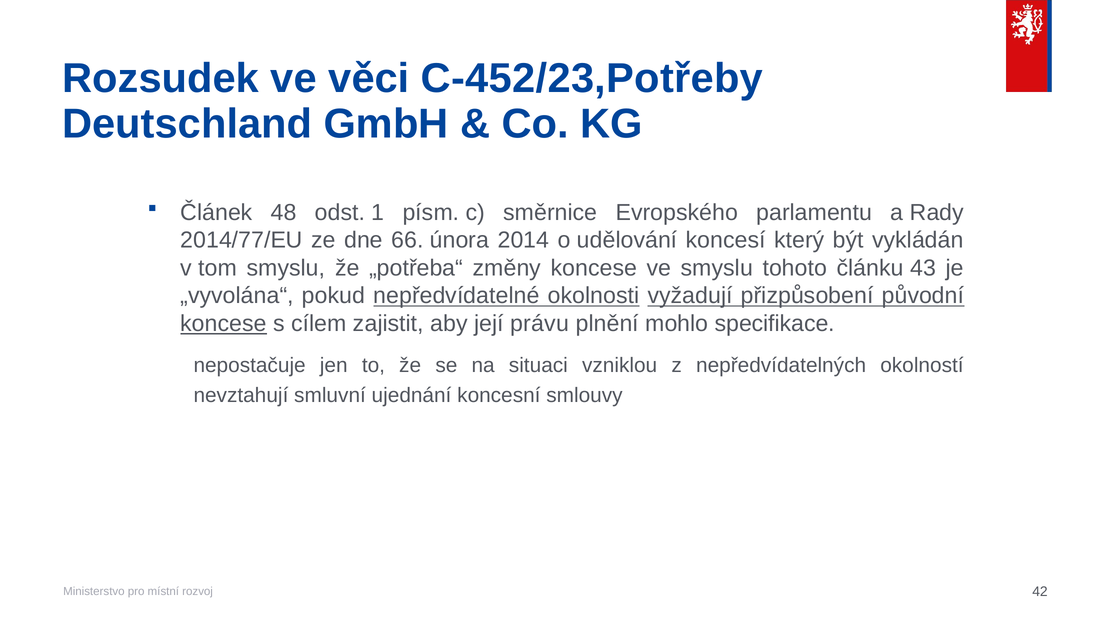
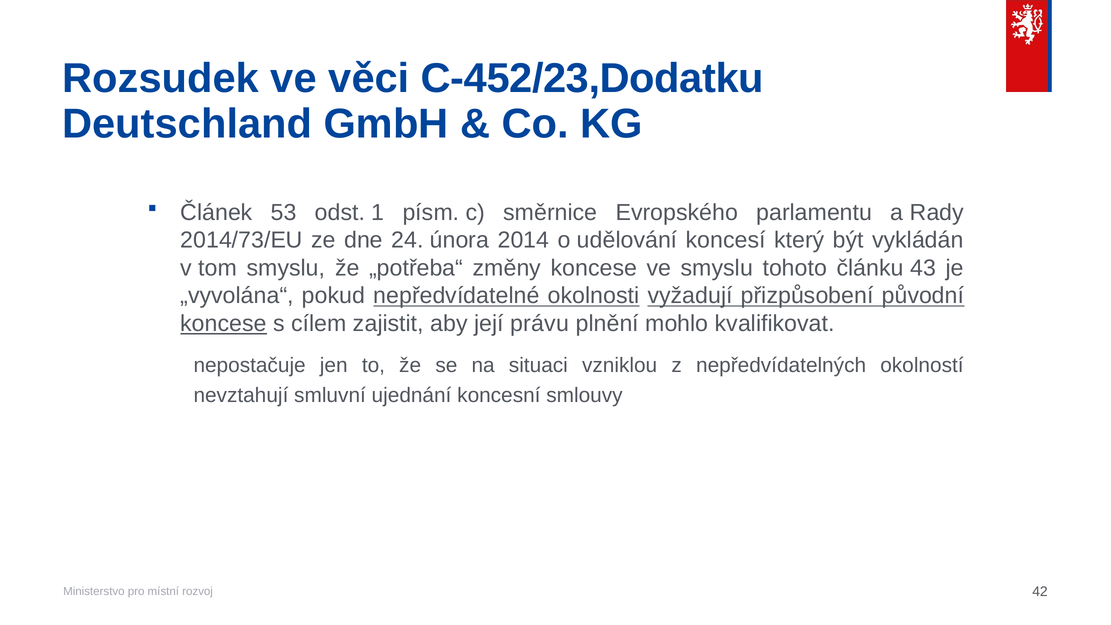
C‑452/23,Potřeby: C‑452/23,Potřeby -> C‑452/23,Dodatku
48: 48 -> 53
2014/77/EU: 2014/77/EU -> 2014/73/EU
66: 66 -> 24
specifikace: specifikace -> kvalifikovat
